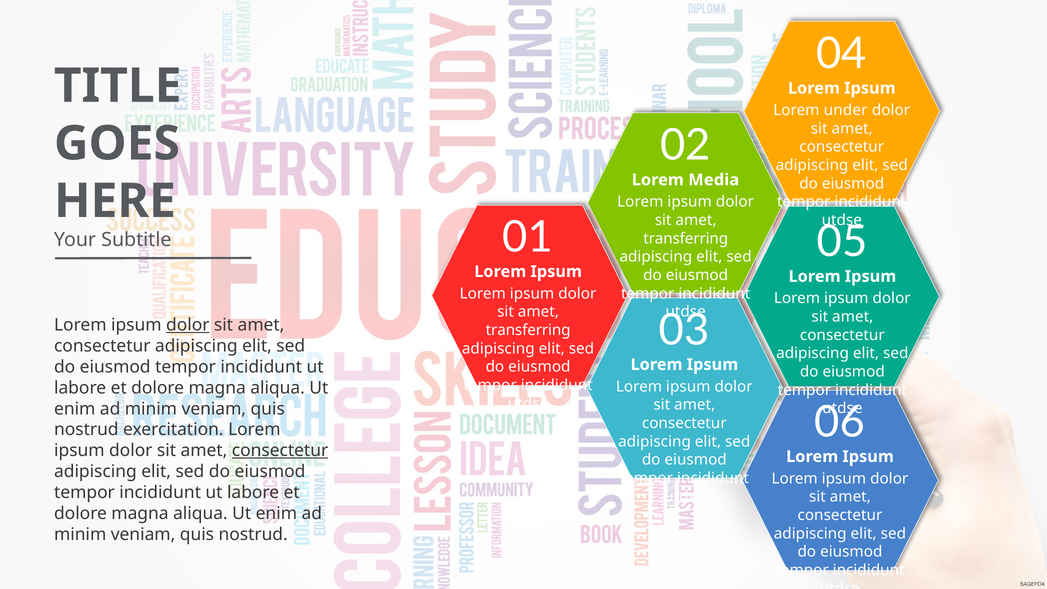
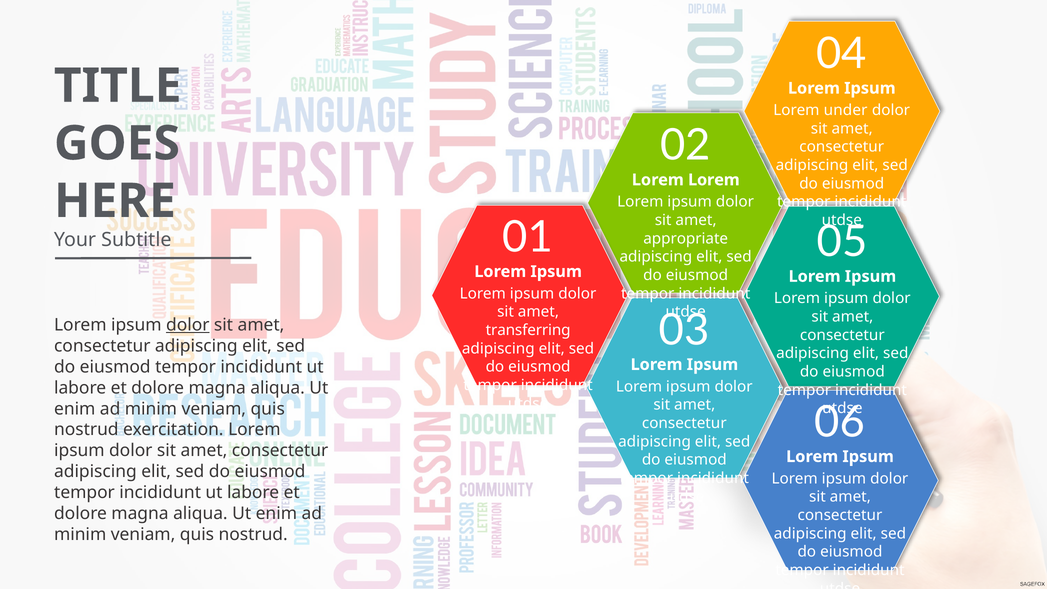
Media at (714, 180): Media -> Lorem
transferring at (686, 239): transferring -> appropriate
consectetur at (280, 451) underline: present -> none
